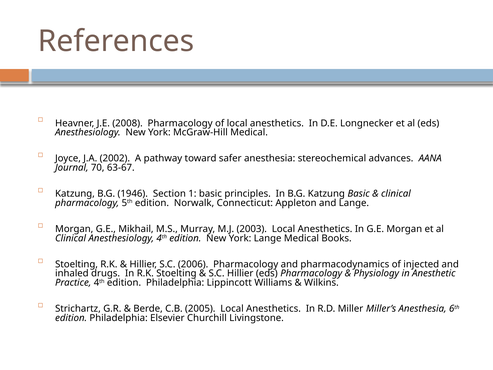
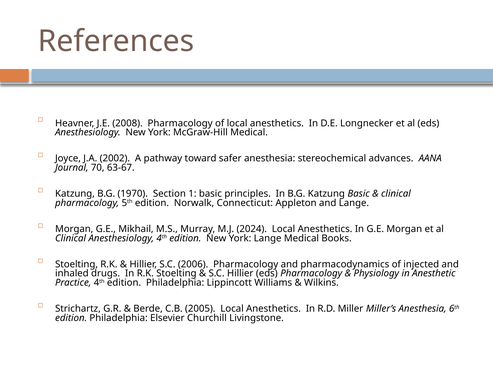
1946: 1946 -> 1970
2003: 2003 -> 2024
